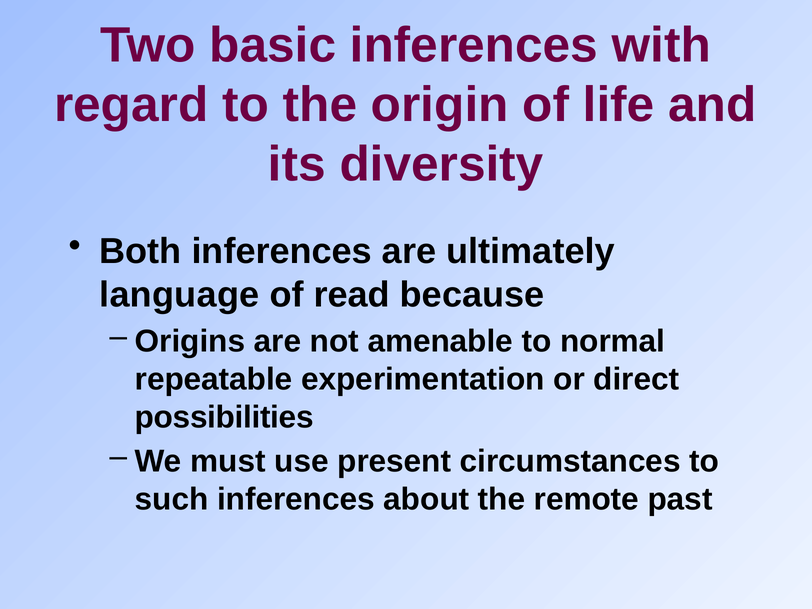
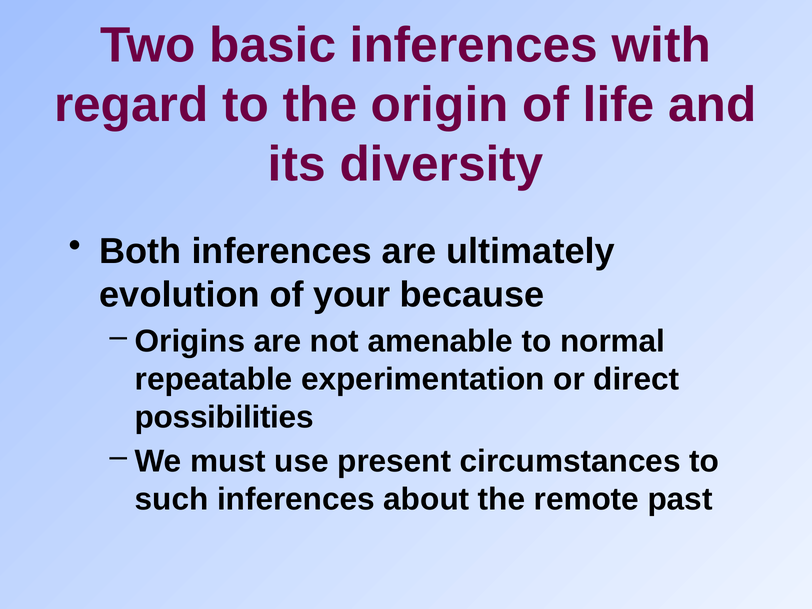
language: language -> evolution
read: read -> your
